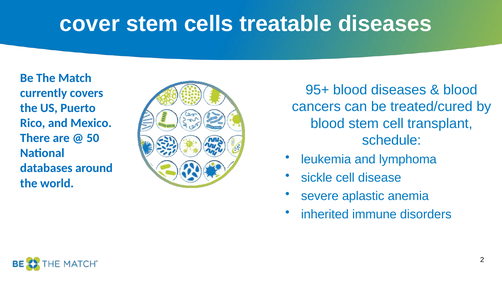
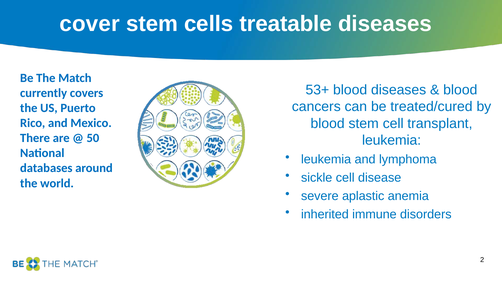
95+: 95+ -> 53+
schedule at (392, 140): schedule -> leukemia
